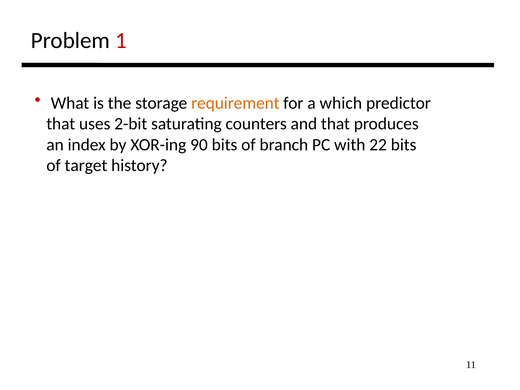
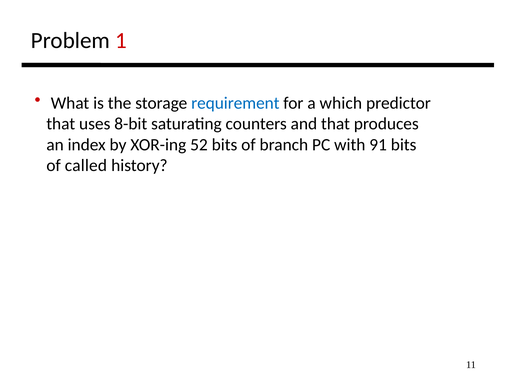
requirement colour: orange -> blue
2-bit: 2-bit -> 8-bit
90: 90 -> 52
22: 22 -> 91
target: target -> called
